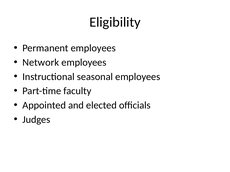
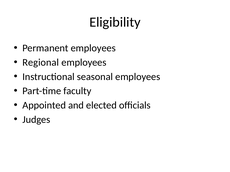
Network: Network -> Regional
